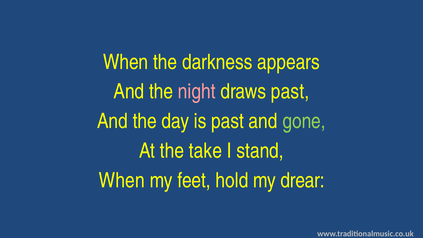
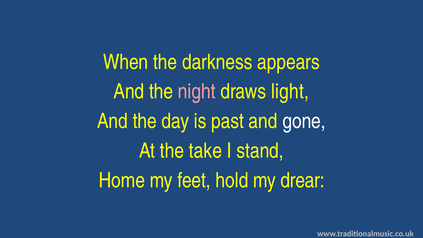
draws past: past -> light
gone colour: light green -> white
When at (122, 180): When -> Home
